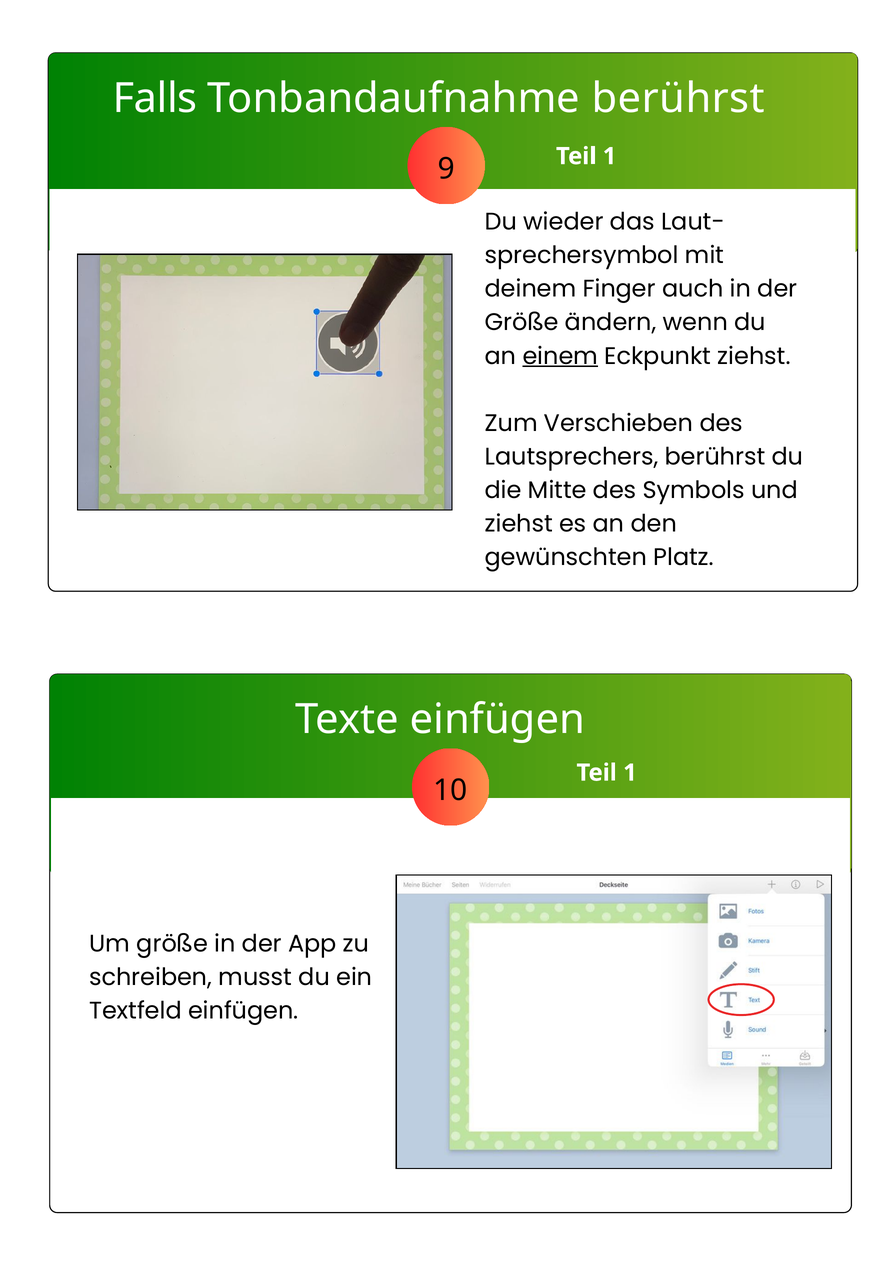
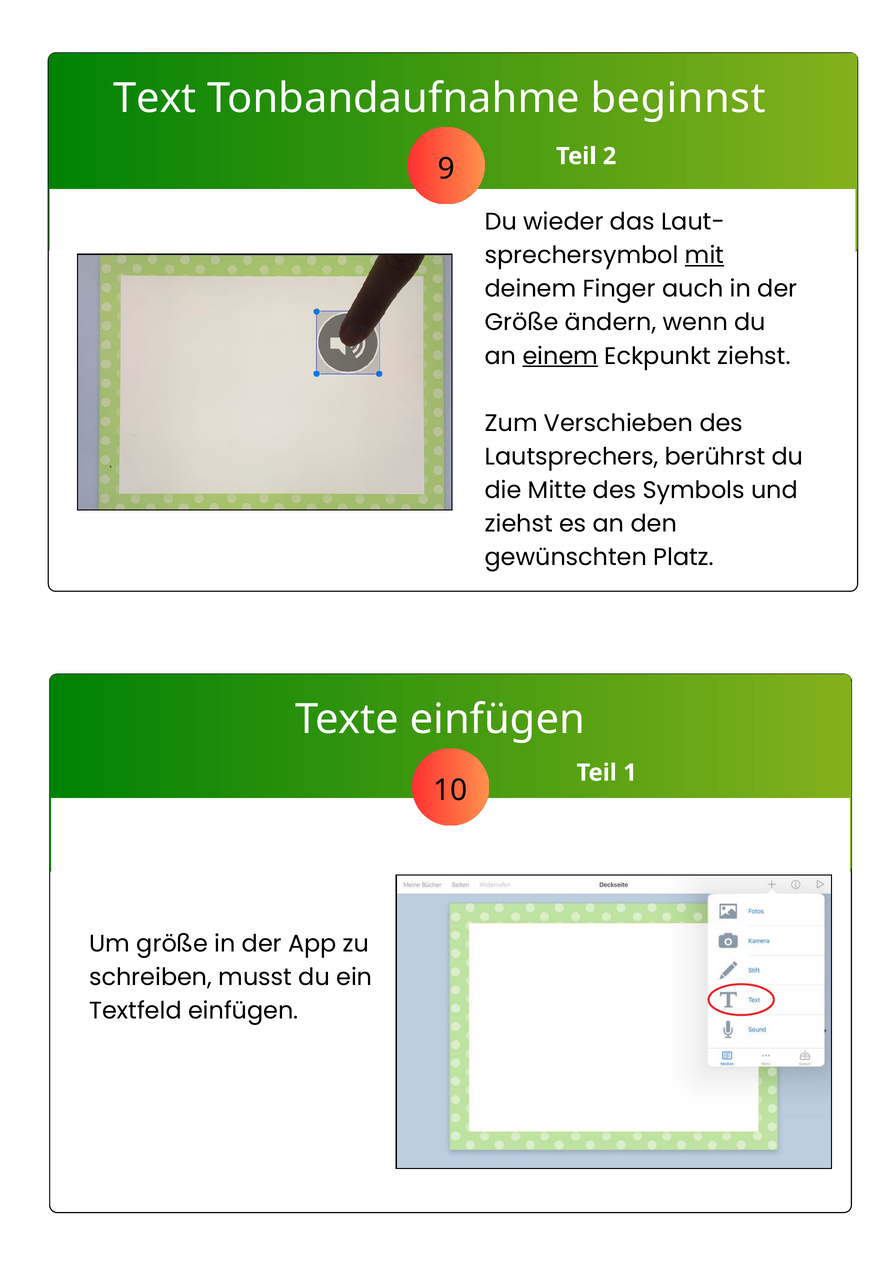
Falls: Falls -> Text
Tonbandaufnahme berührst: berührst -> beginnst
1 at (610, 156): 1 -> 2
mit underline: none -> present
